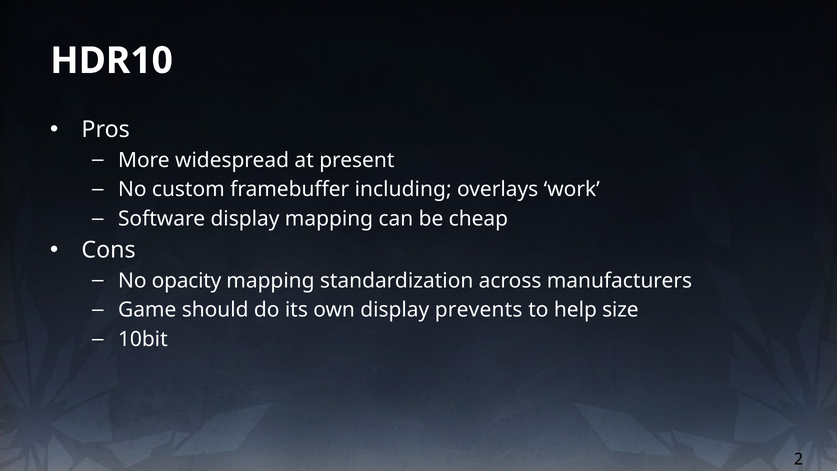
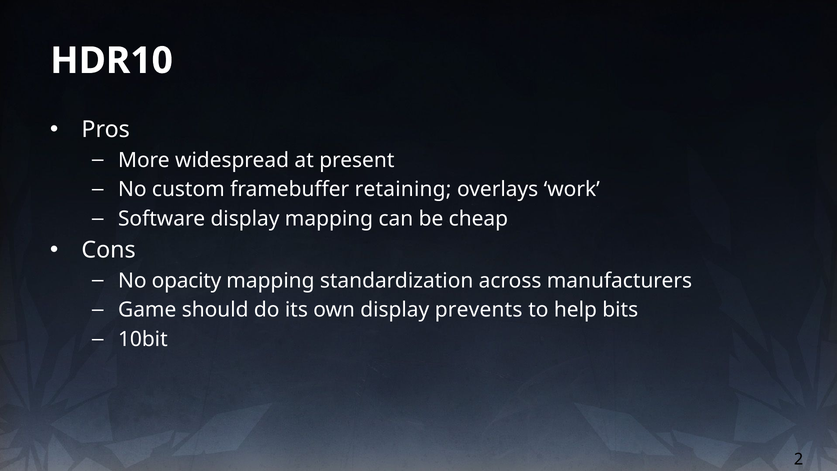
including: including -> retaining
size: size -> bits
